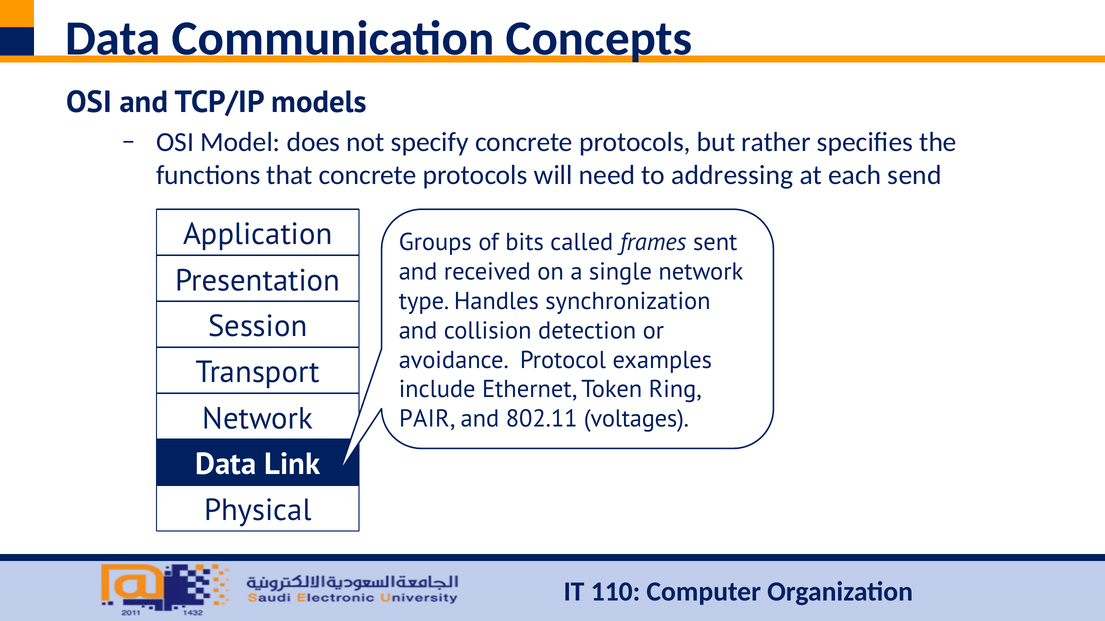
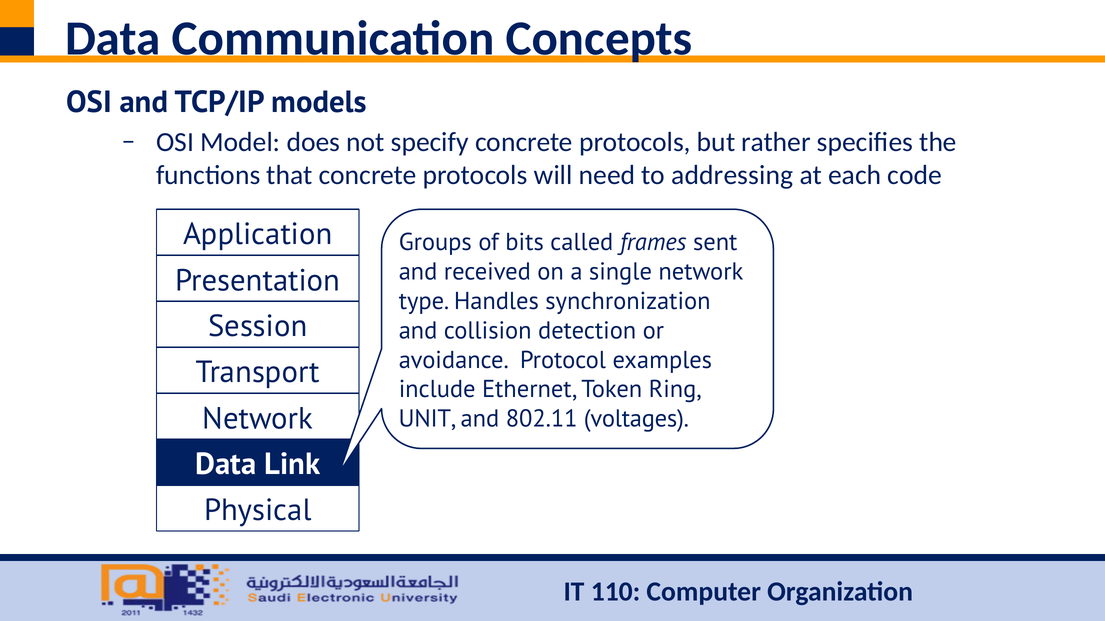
send: send -> code
PAIR: PAIR -> UNIT
